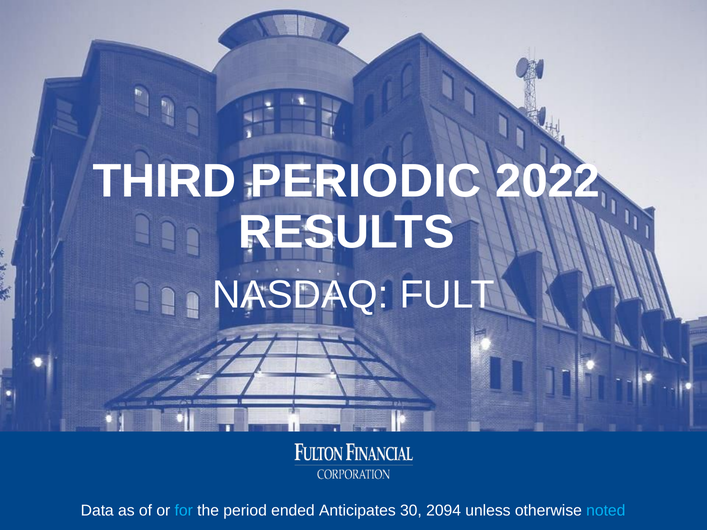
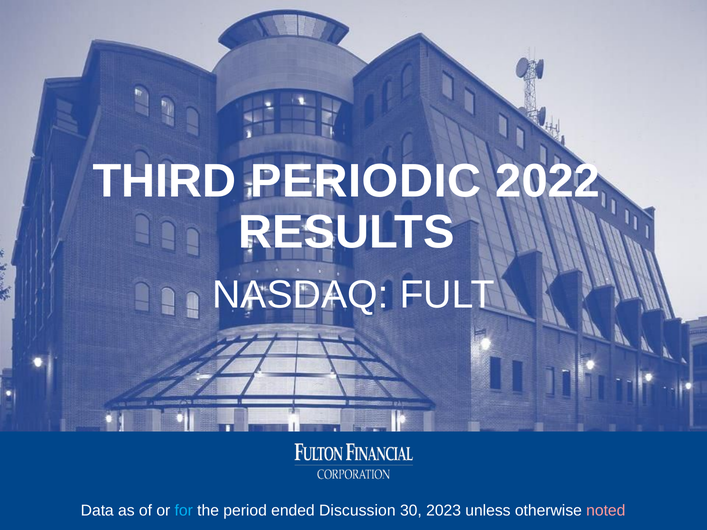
Anticipates: Anticipates -> Discussion
2094: 2094 -> 2023
noted colour: light blue -> pink
